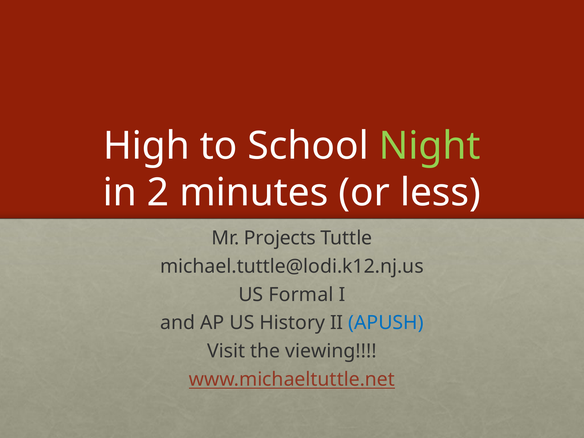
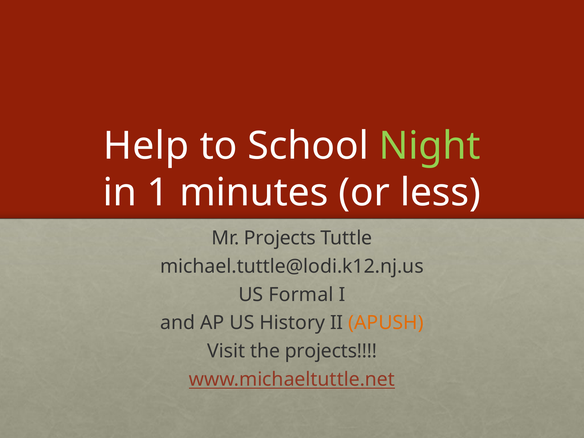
High: High -> Help
2: 2 -> 1
APUSH colour: blue -> orange
the viewing: viewing -> projects
